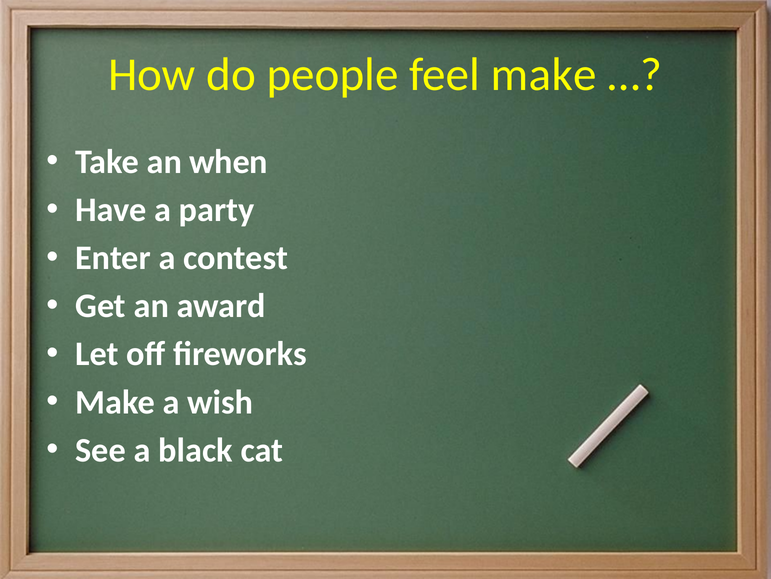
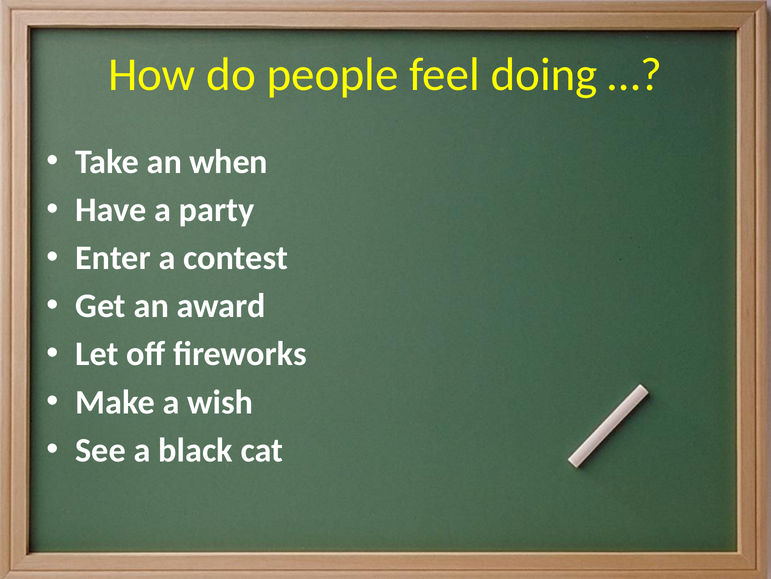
feel make: make -> doing
